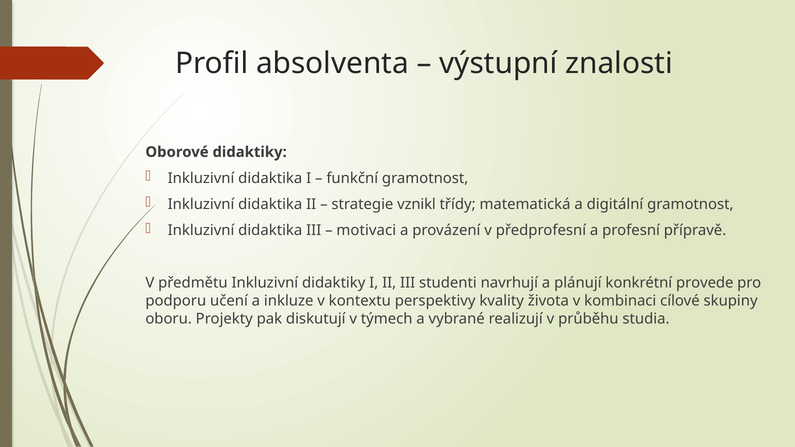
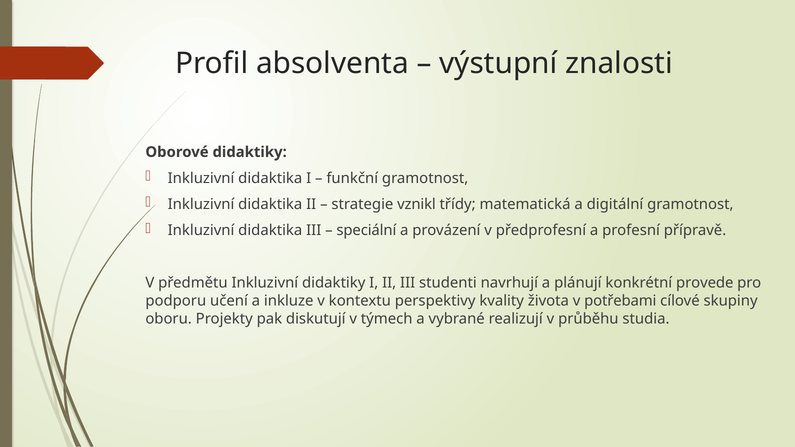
motivaci: motivaci -> speciální
kombinaci: kombinaci -> potřebami
